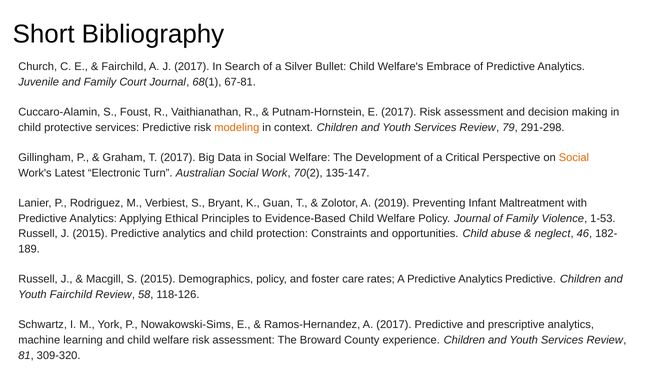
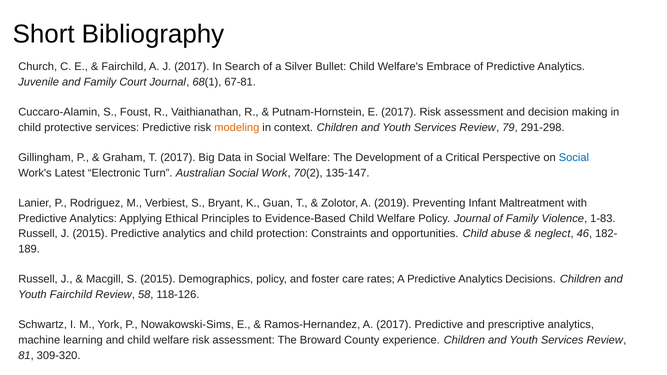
Social at (574, 158) colour: orange -> blue
1-53: 1-53 -> 1-83
Analytics Predictive: Predictive -> Decisions
